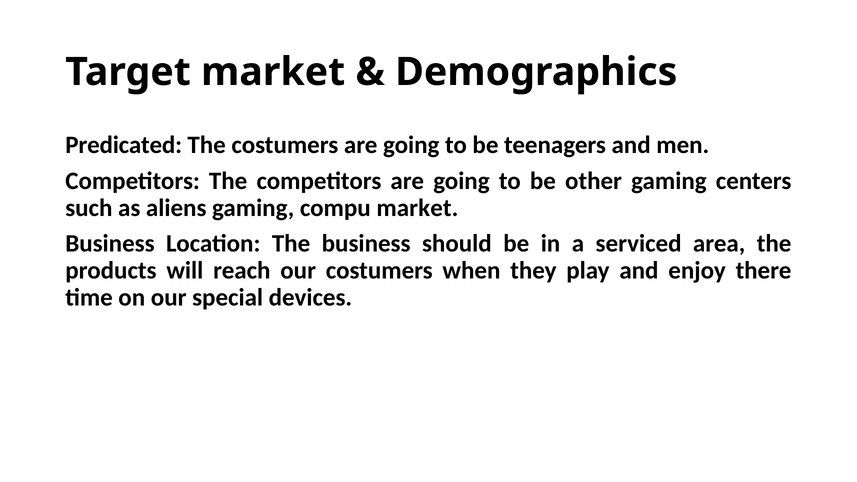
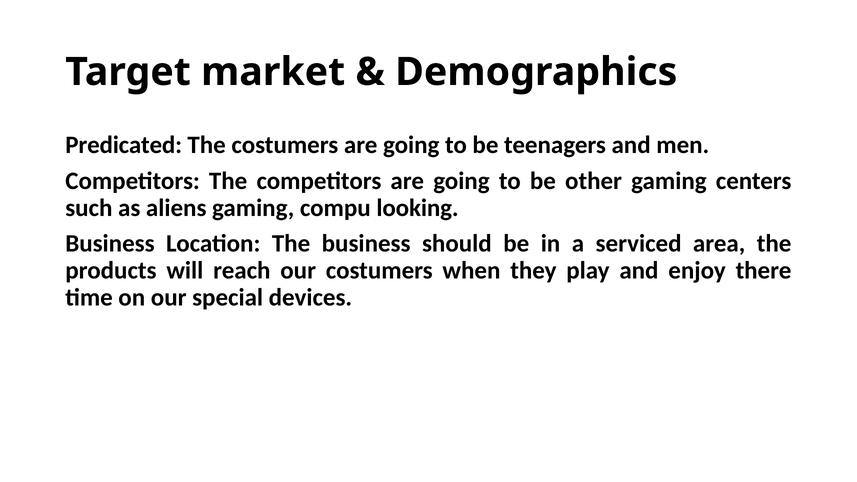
compu market: market -> looking
